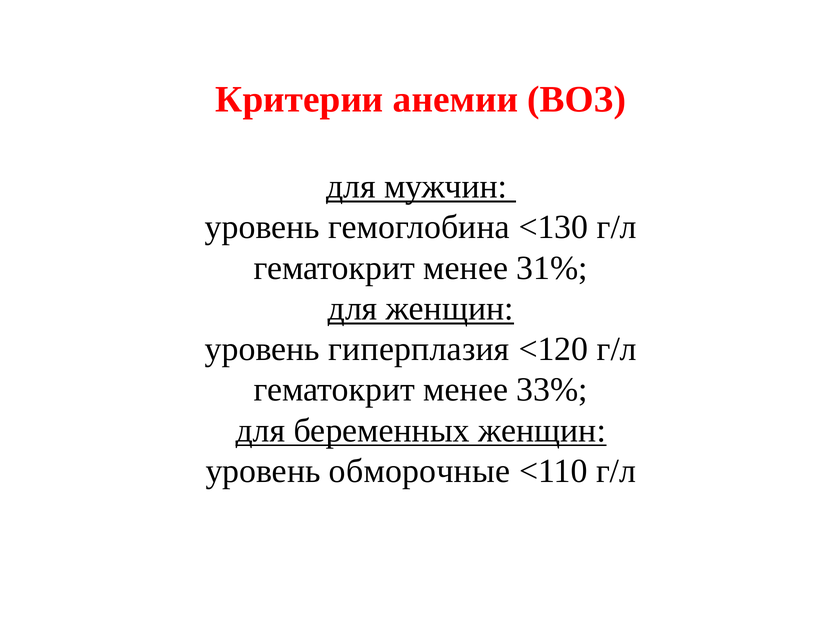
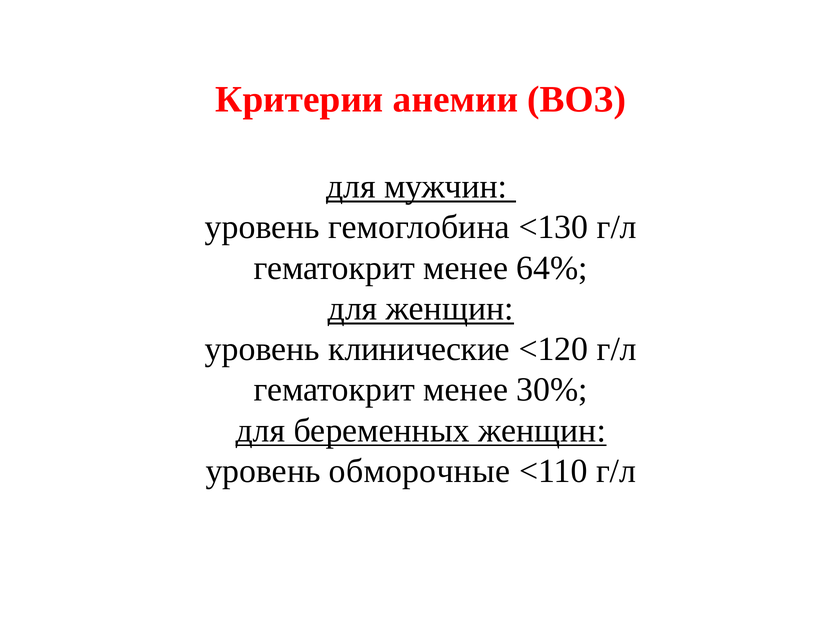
31%: 31% -> 64%
гиперплазия: гиперплазия -> клинические
33%: 33% -> 30%
